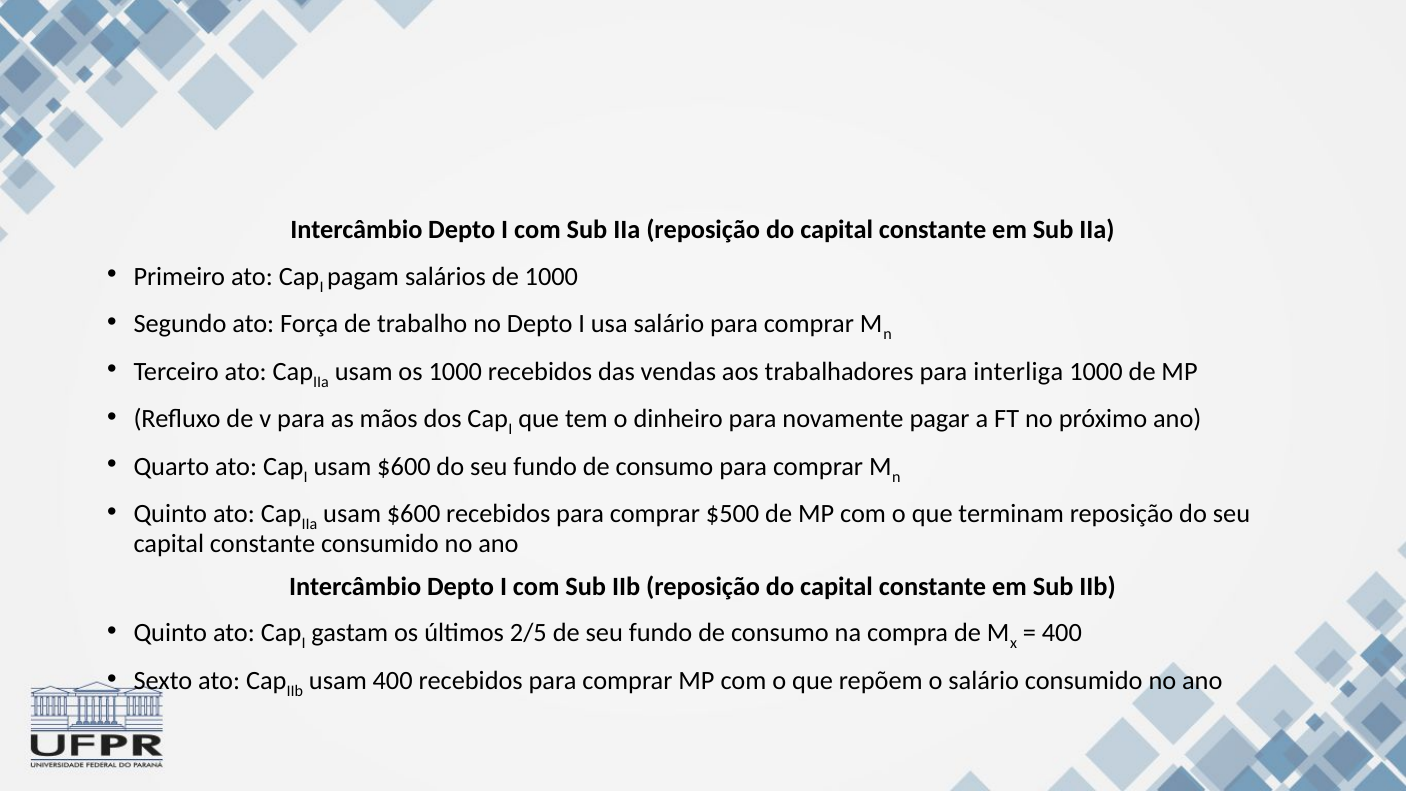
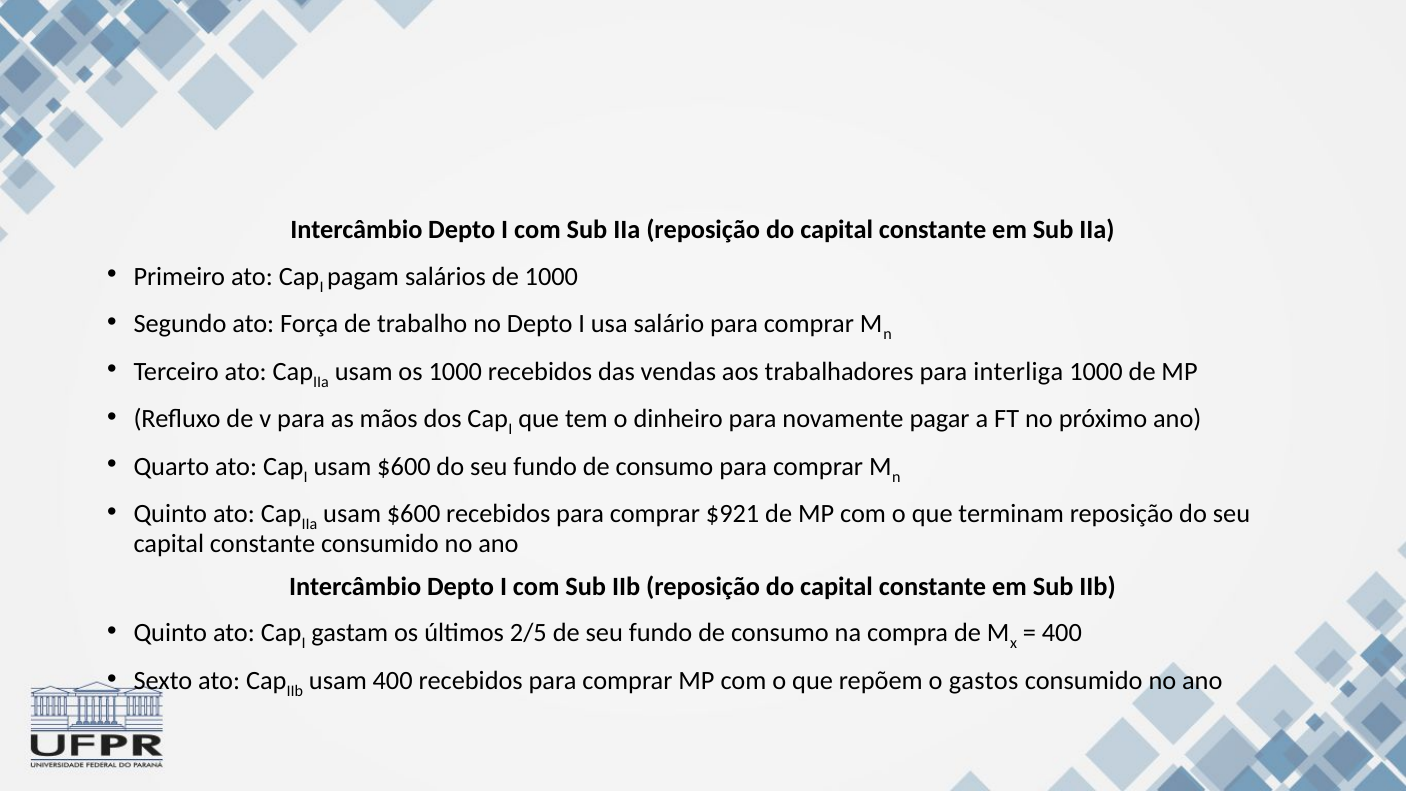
$500: $500 -> $921
o salário: salário -> gastos
